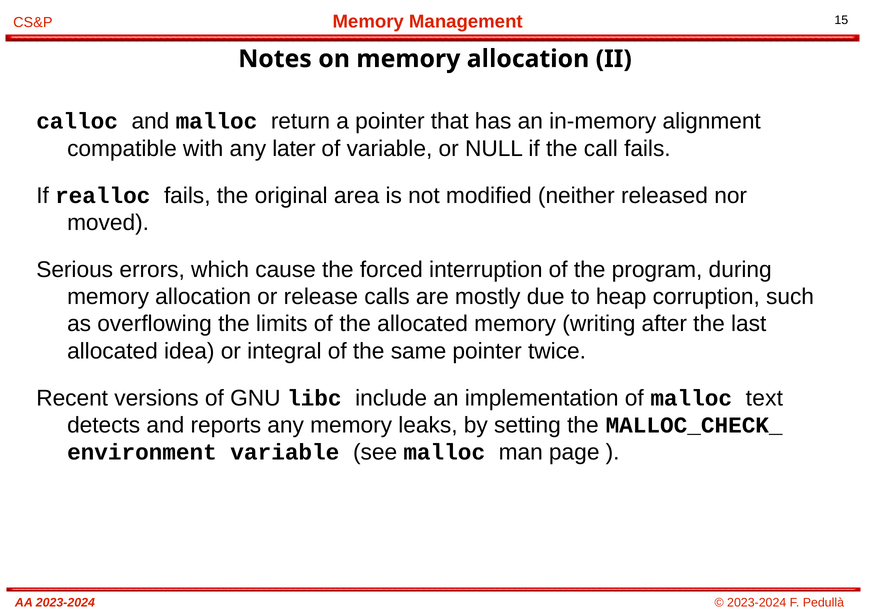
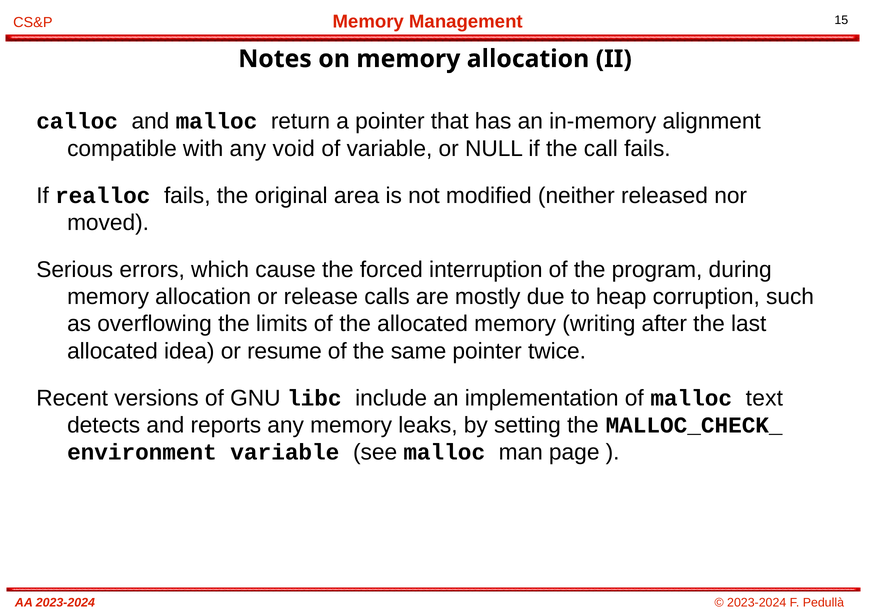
later: later -> void
integral: integral -> resume
